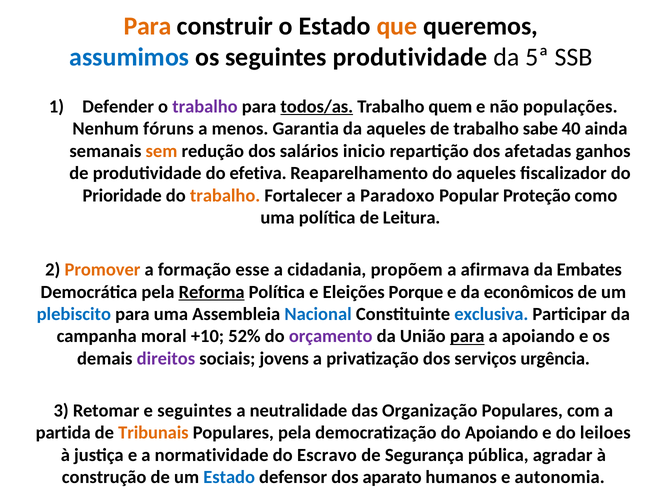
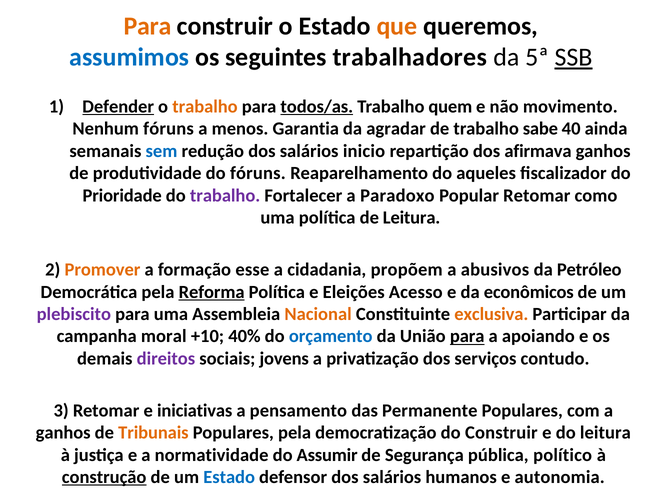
seguintes produtividade: produtividade -> trabalhadores
SSB underline: none -> present
Defender underline: none -> present
trabalho at (205, 107) colour: purple -> orange
populações: populações -> movimento
da aqueles: aqueles -> agradar
sem colour: orange -> blue
afetadas: afetadas -> afirmava
do efetiva: efetiva -> fóruns
trabalho at (225, 196) colour: orange -> purple
Popular Proteção: Proteção -> Retomar
afirmava: afirmava -> abusivos
Embates: Embates -> Petróleo
Porque: Porque -> Acesso
plebiscito colour: blue -> purple
Nacional colour: blue -> orange
exclusiva colour: blue -> orange
52%: 52% -> 40%
orçamento colour: purple -> blue
urgência: urgência -> contudo
e seguintes: seguintes -> iniciativas
neutralidade: neutralidade -> pensamento
Organização: Organização -> Permanente
partida at (63, 433): partida -> ganhos
do Apoiando: Apoiando -> Construir
do leiloes: leiloes -> leitura
Escravo: Escravo -> Assumir
agradar: agradar -> político
construção underline: none -> present
defensor dos aparato: aparato -> salários
